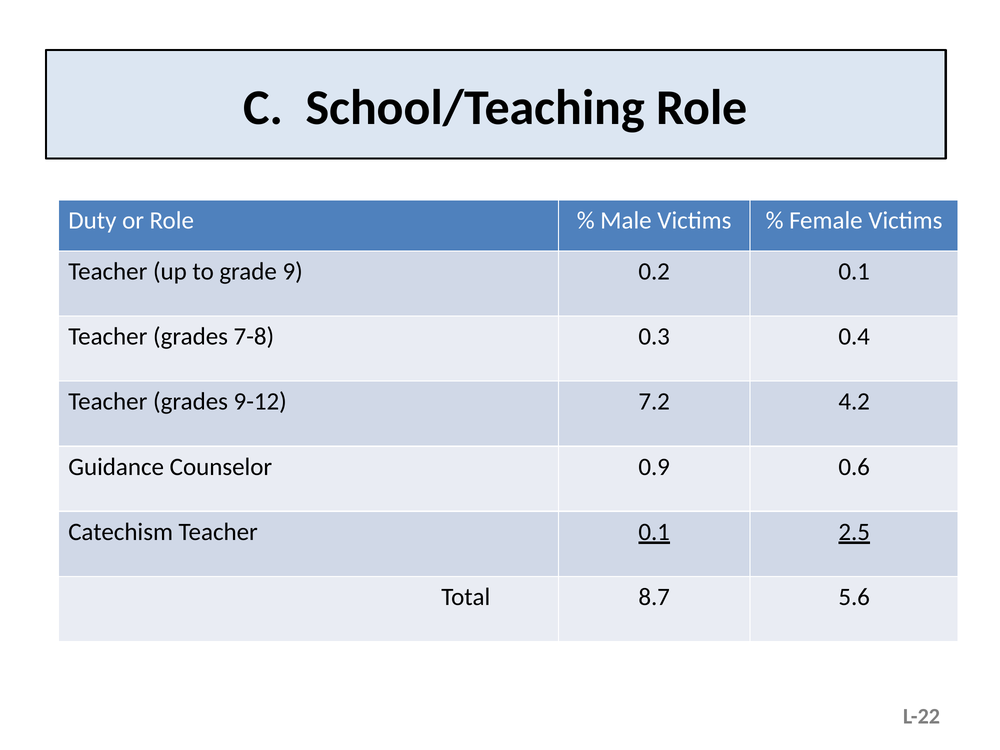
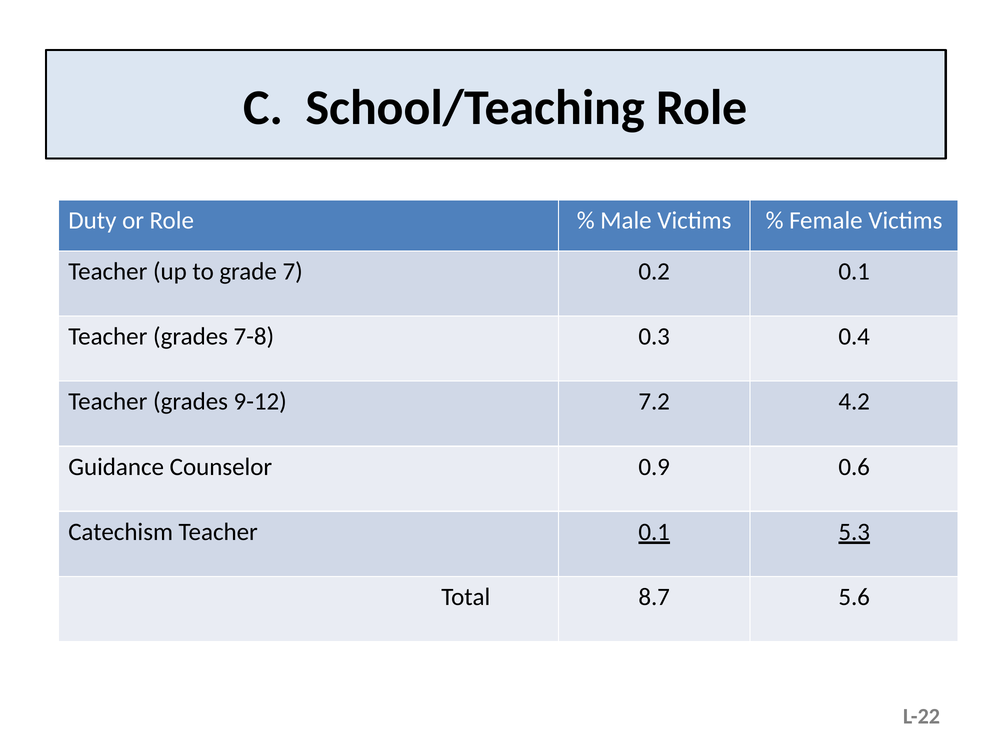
9: 9 -> 7
2.5: 2.5 -> 5.3
